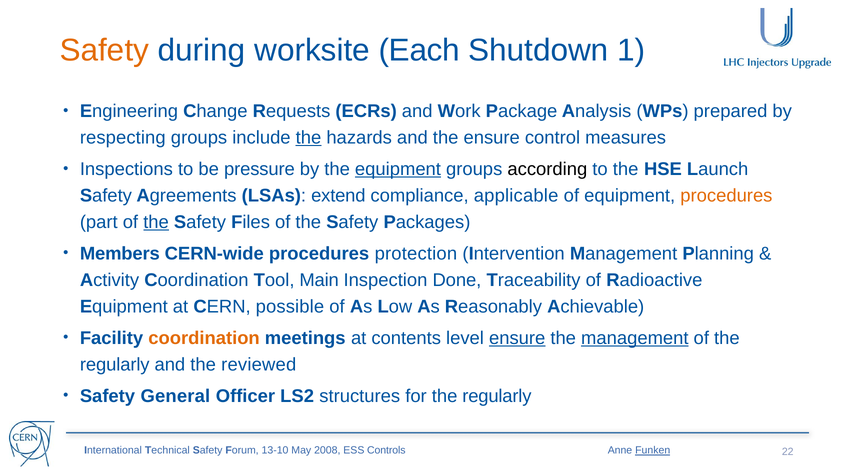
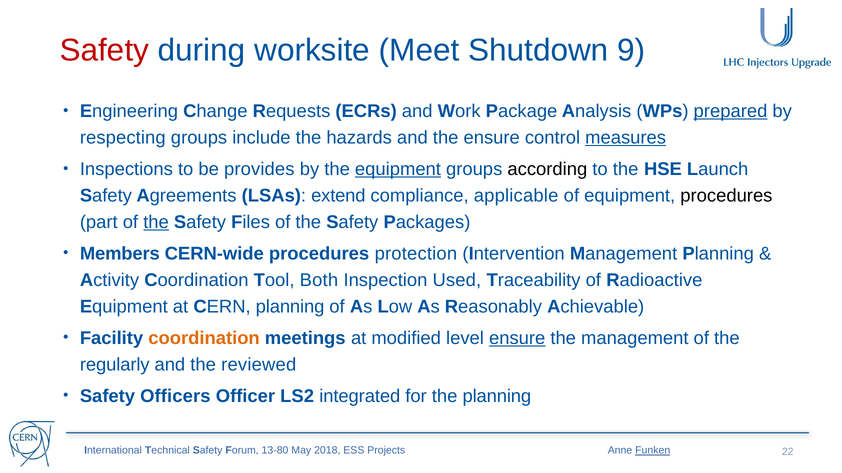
Safety at (104, 50) colour: orange -> red
Each: Each -> Meet
1: 1 -> 9
prepared underline: none -> present
the at (309, 138) underline: present -> none
measures underline: none -> present
pressure: pressure -> provides
procedures at (726, 196) colour: orange -> black
Main: Main -> Both
Done: Done -> Used
CERN possible: possible -> planning
contents: contents -> modified
management at (635, 339) underline: present -> none
General: General -> Officers
structures: structures -> integrated
for the regularly: regularly -> planning
13-10: 13-10 -> 13-80
2008: 2008 -> 2018
Controls: Controls -> Projects
